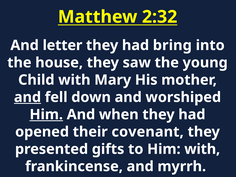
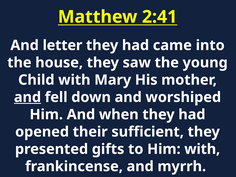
2:32: 2:32 -> 2:41
bring: bring -> came
Him at (46, 115) underline: present -> none
covenant: covenant -> sufficient
